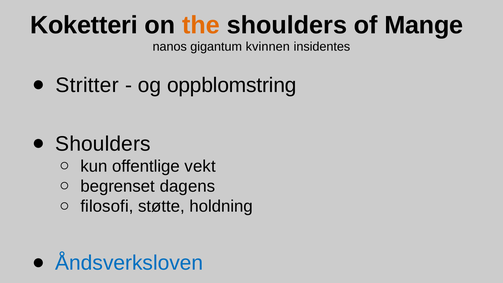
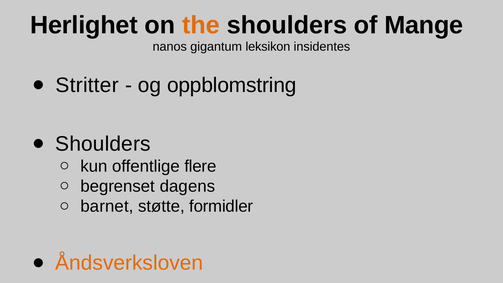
Koketteri: Koketteri -> Herlighet
kvinnen: kvinnen -> leksikon
vekt: vekt -> flere
filosofi: filosofi -> barnet
holdning: holdning -> formidler
Åndsverksloven colour: blue -> orange
